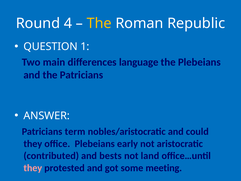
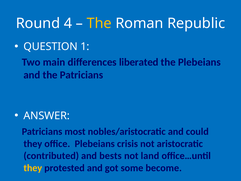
language: language -> liberated
term: term -> most
early: early -> crisis
they at (33, 168) colour: pink -> yellow
meeting: meeting -> become
